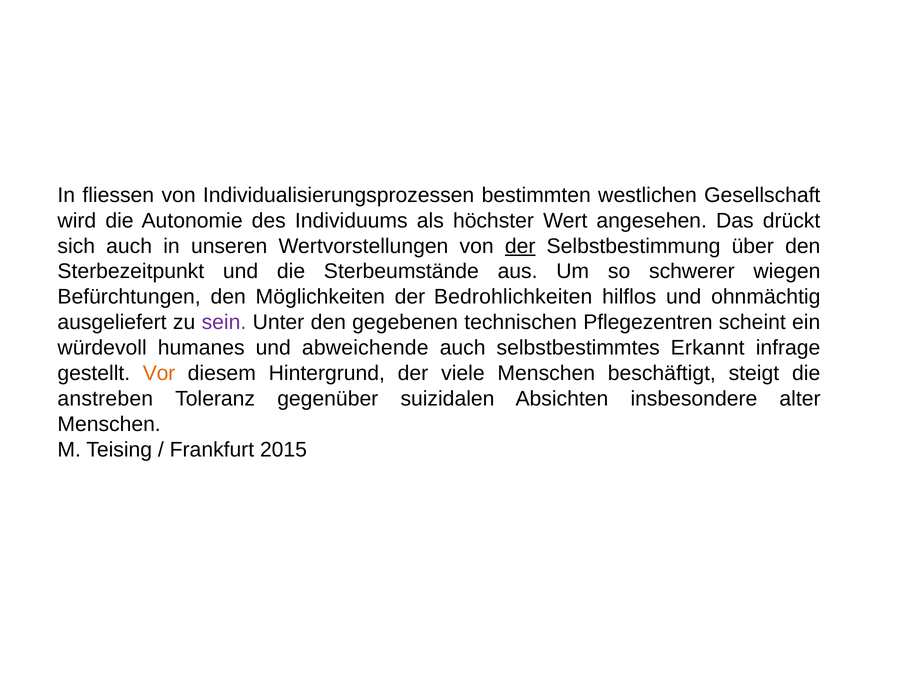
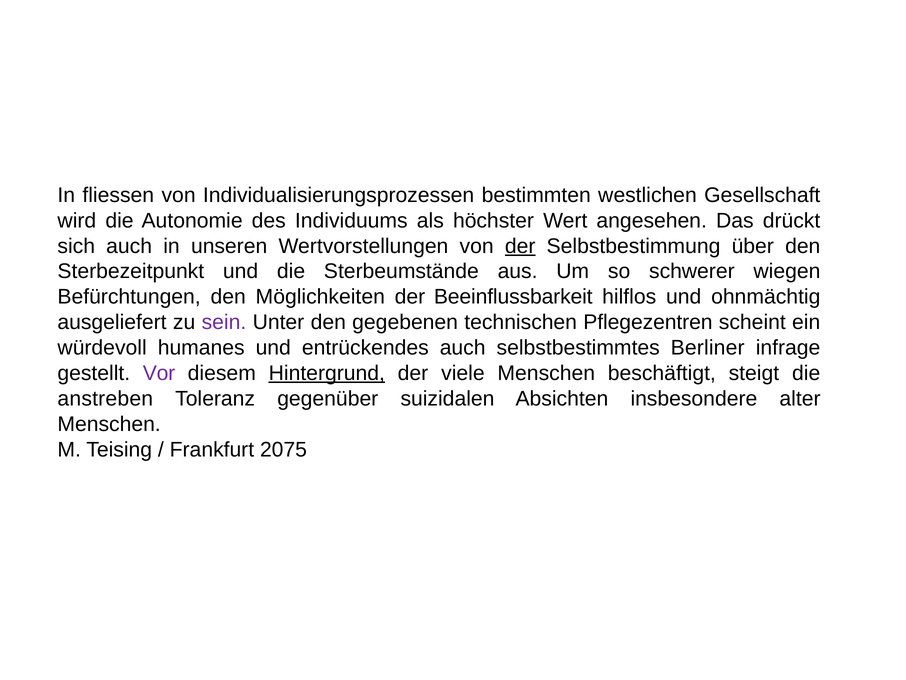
Bedrohlichkeiten: Bedrohlichkeiten -> Beeinflussbarkeit
abweichende: abweichende -> entrückendes
Erkannt: Erkannt -> Berliner
Vor colour: orange -> purple
Hintergrund underline: none -> present
2015: 2015 -> 2075
